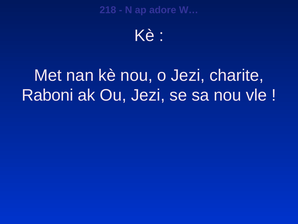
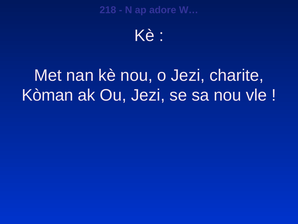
Raboni: Raboni -> Kòman
